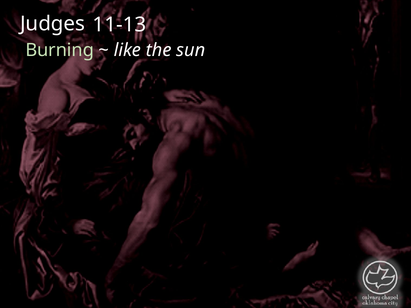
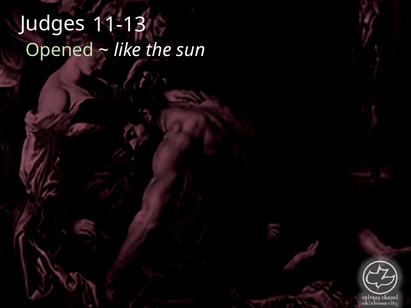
Burning: Burning -> Opened
